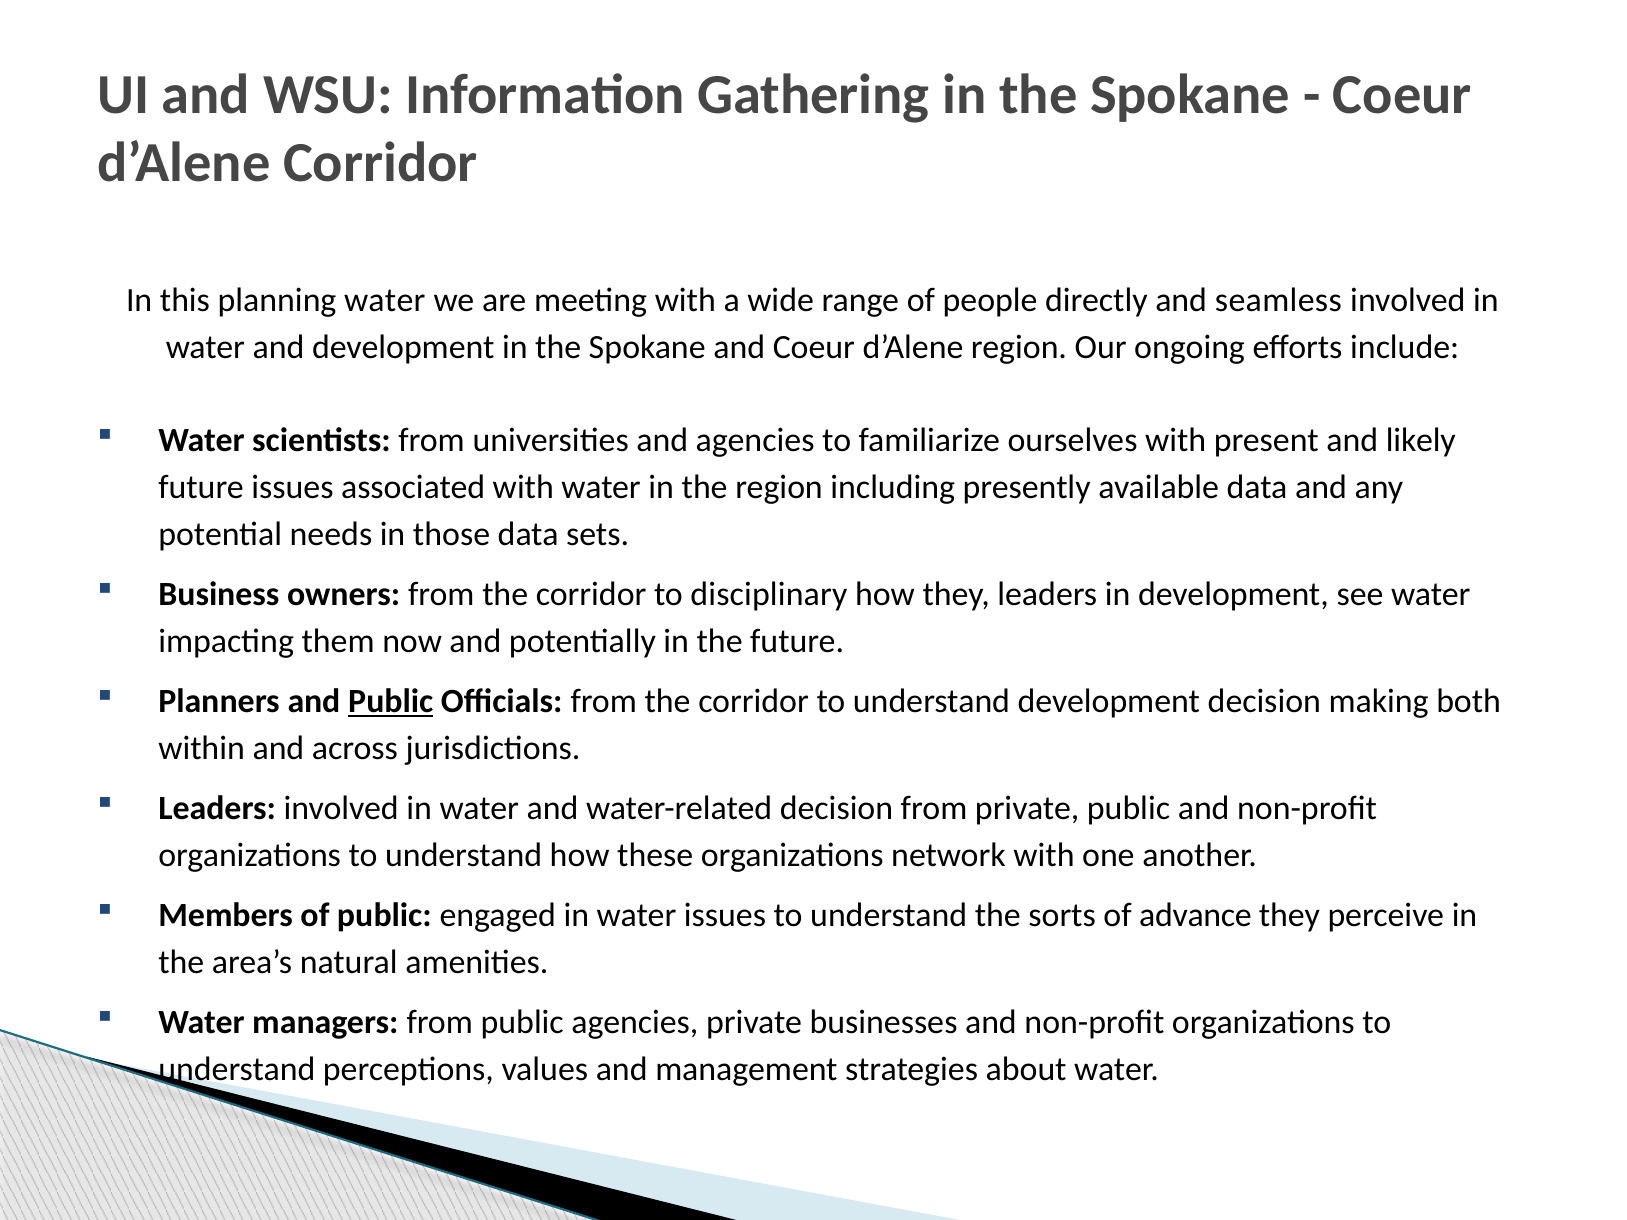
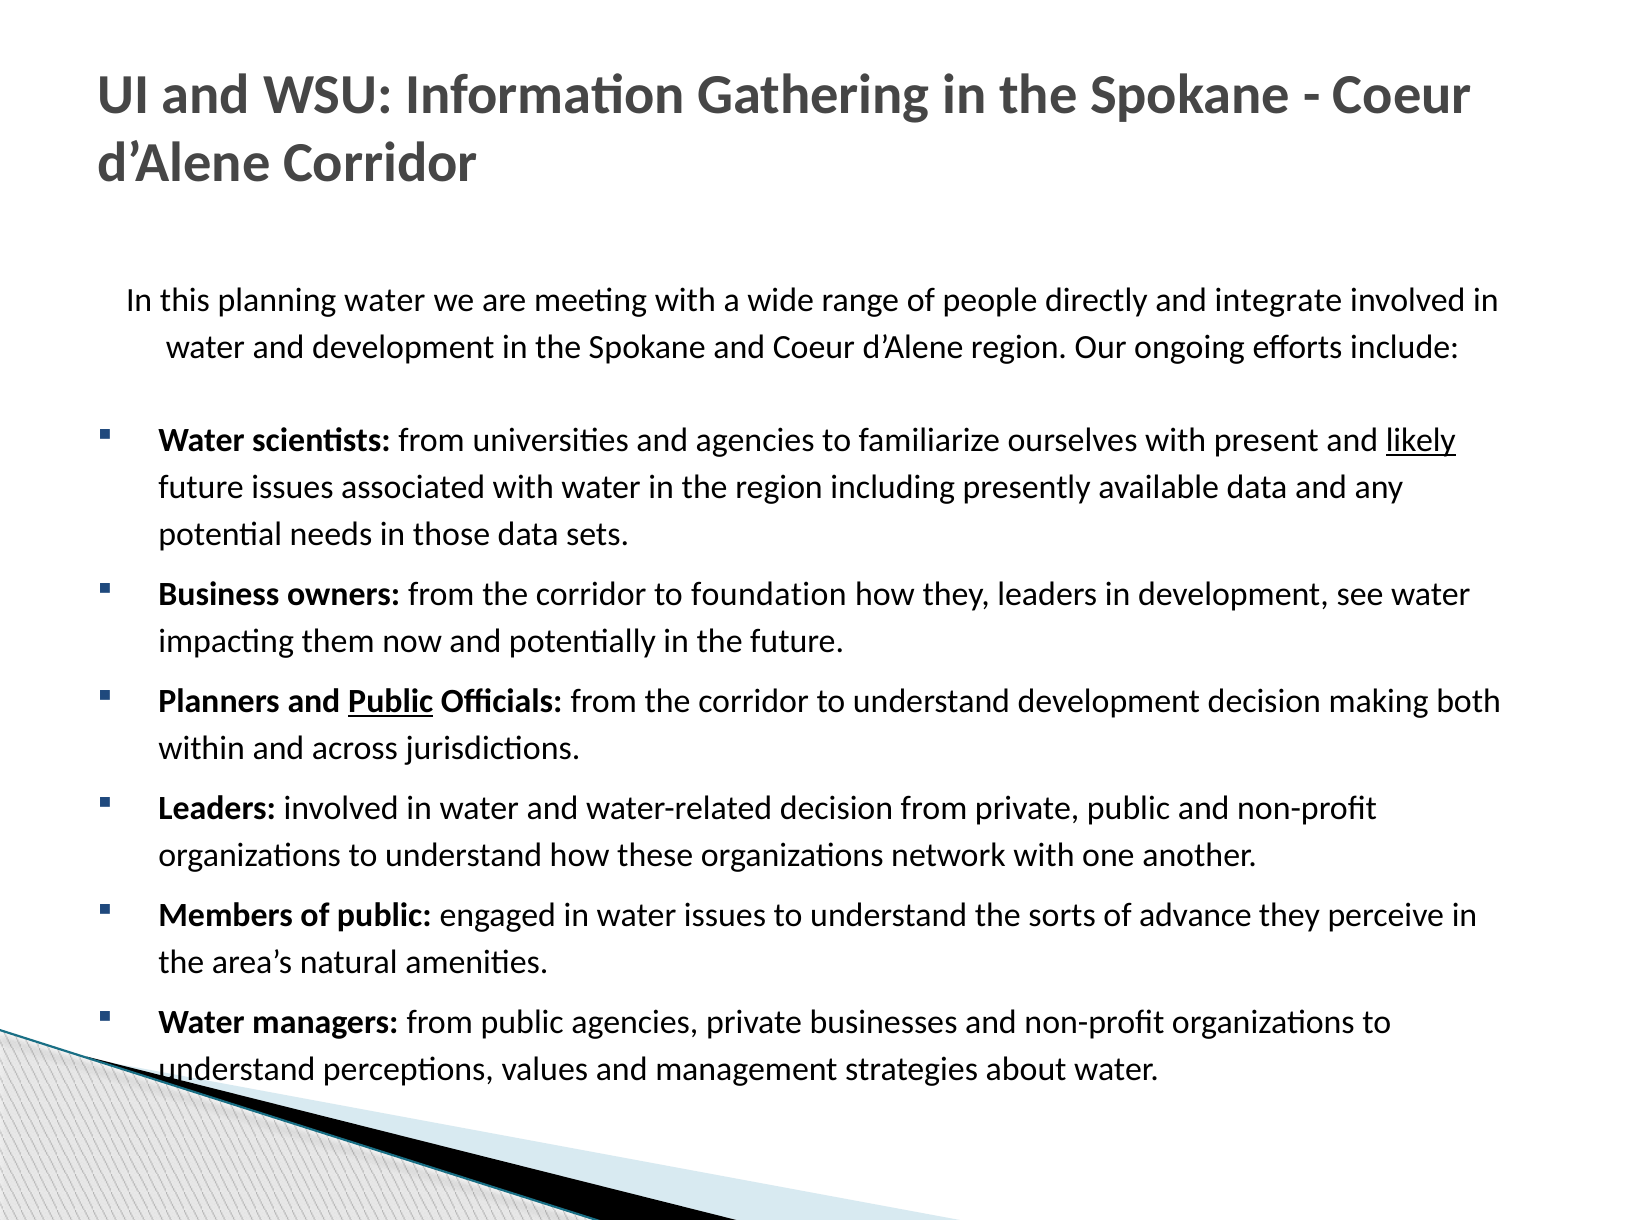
seamless: seamless -> integrate
likely underline: none -> present
disciplinary: disciplinary -> foundation
